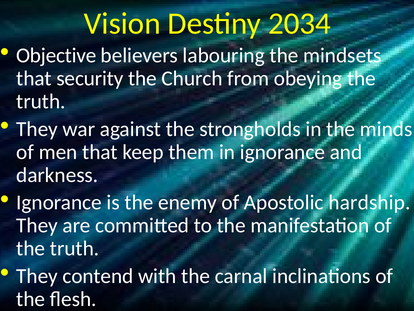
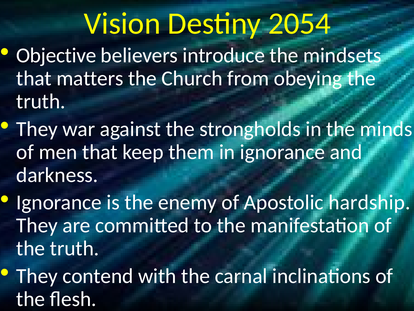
2034: 2034 -> 2054
labouring: labouring -> introduce
security: security -> matters
